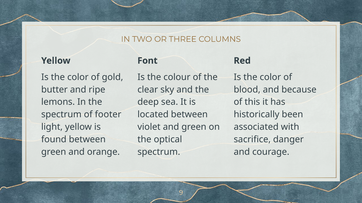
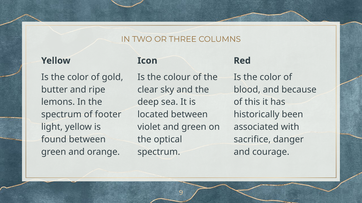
Font: Font -> Icon
